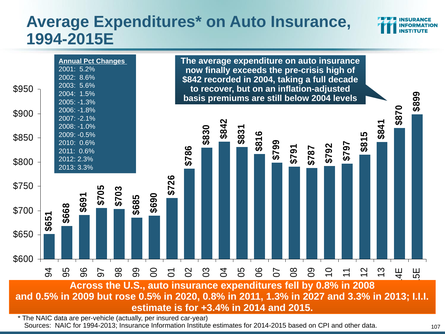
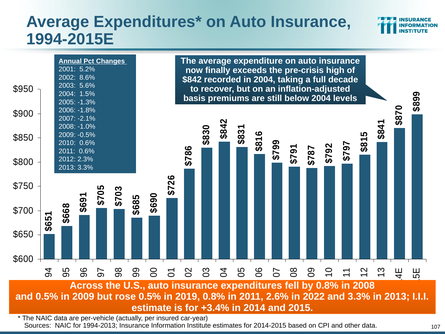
2020: 2020 -> 2019
1.3%: 1.3% -> 2.6%
2027: 2027 -> 2022
